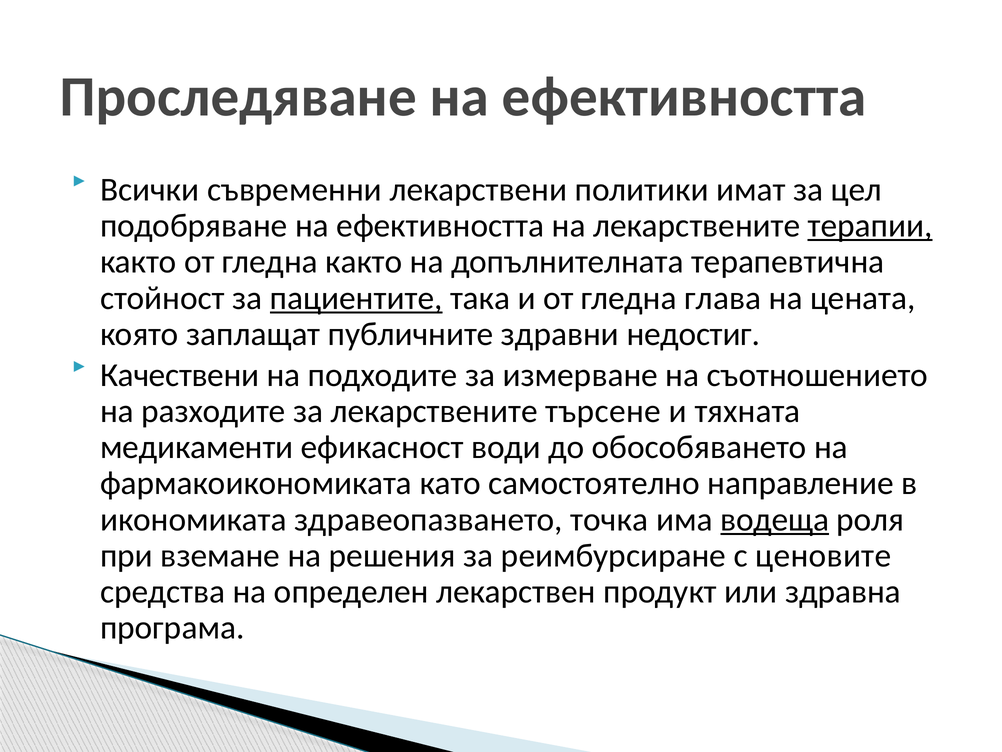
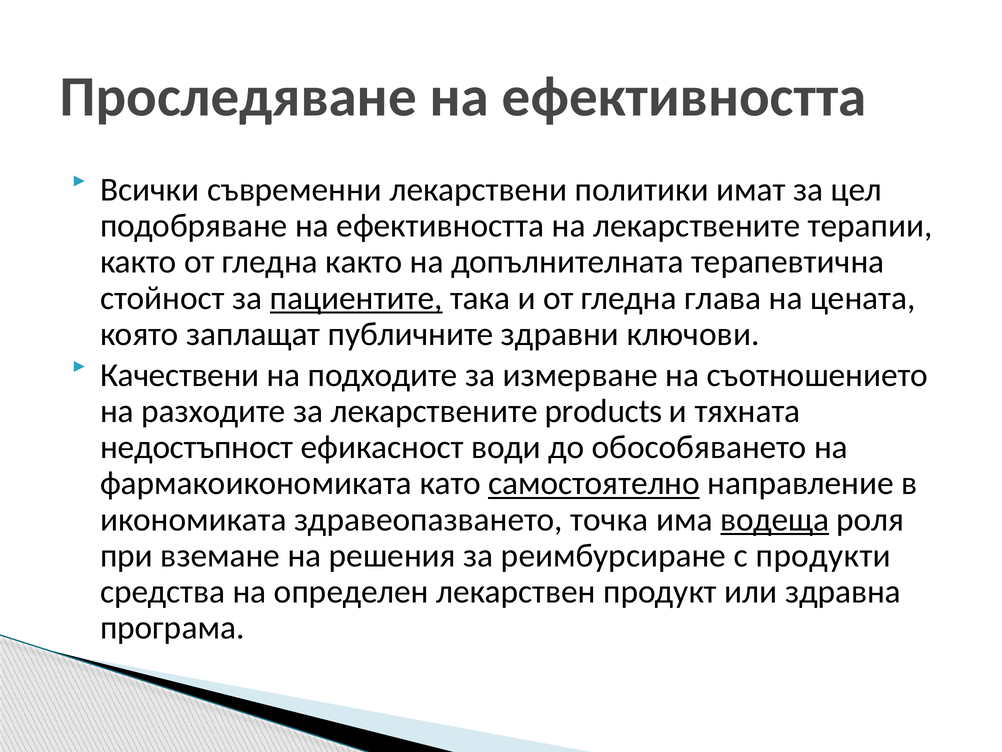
терапии underline: present -> none
недостиг: недостиг -> ключови
търсене: търсене -> products
медикаменти: медикаменти -> недостъпност
самостоятелно underline: none -> present
ценовите: ценовите -> продукти
